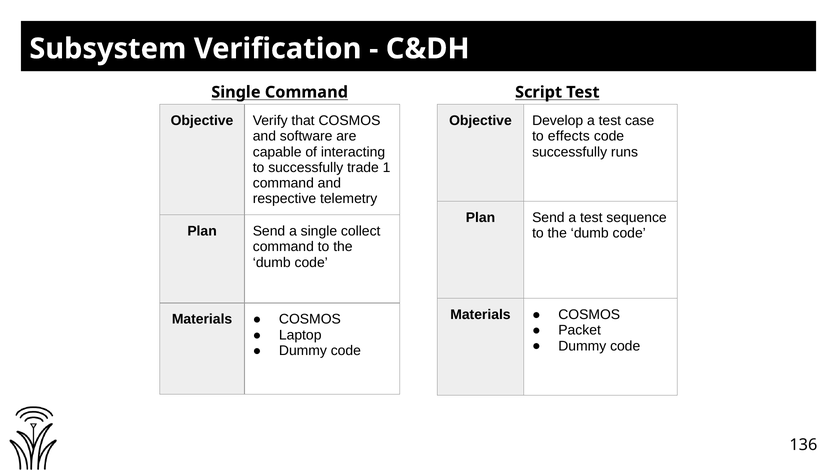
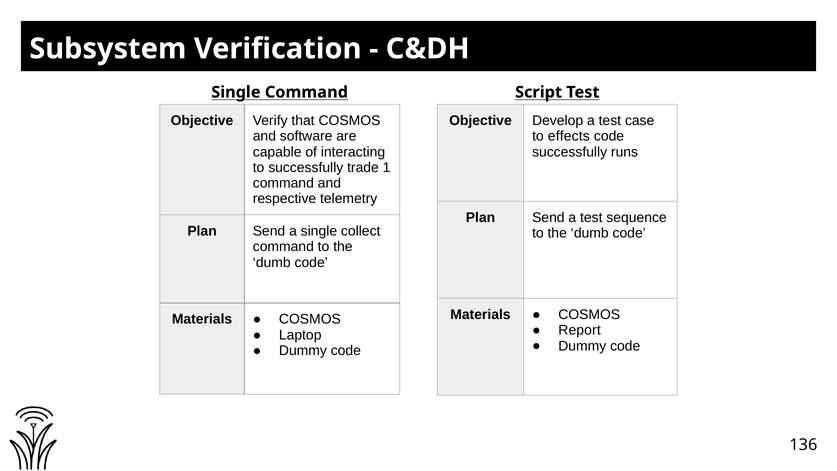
Packet: Packet -> Report
